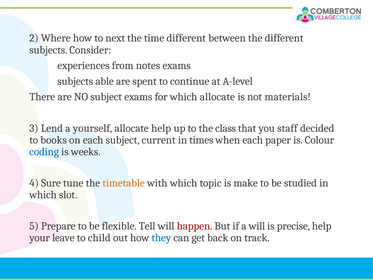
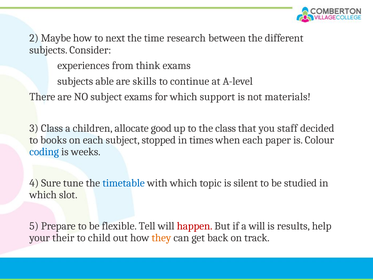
Where: Where -> Maybe
time different: different -> research
notes: notes -> think
spent: spent -> skills
which allocate: allocate -> support
3 Lend: Lend -> Class
yourself: yourself -> children
allocate help: help -> good
current: current -> stopped
timetable colour: orange -> blue
make: make -> silent
precise: precise -> results
leave: leave -> their
they colour: blue -> orange
